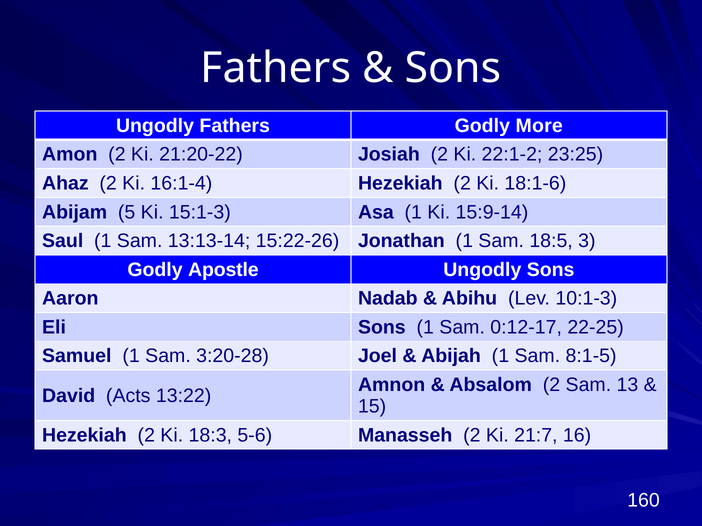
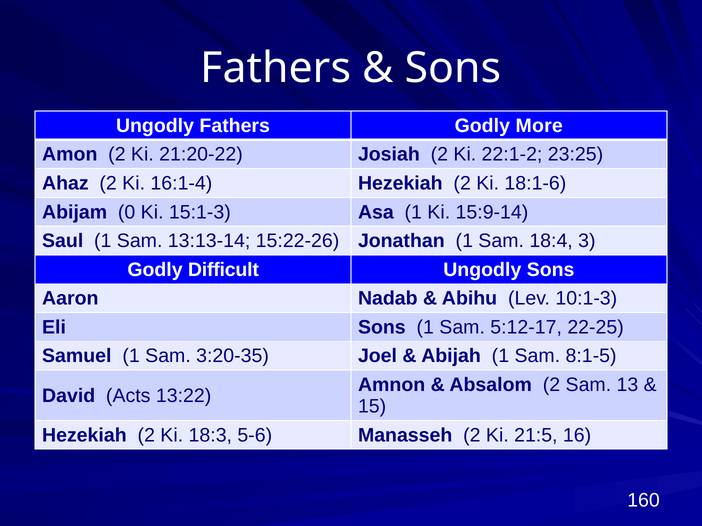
5: 5 -> 0
18:5: 18:5 -> 18:4
Apostle: Apostle -> Difficult
0:12-17: 0:12-17 -> 5:12-17
3:20-28: 3:20-28 -> 3:20-35
21:7: 21:7 -> 21:5
